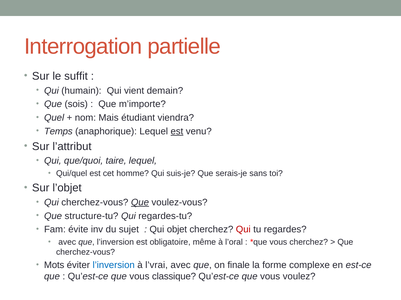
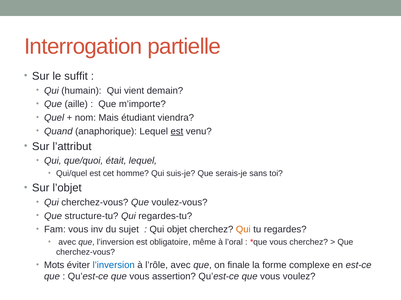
sois: sois -> aille
Temps: Temps -> Quand
taire: taire -> était
Que at (140, 203) underline: present -> none
Fam évite: évite -> vous
Qui at (243, 230) colour: red -> orange
l’vrai: l’vrai -> l’rôle
classique: classique -> assertion
